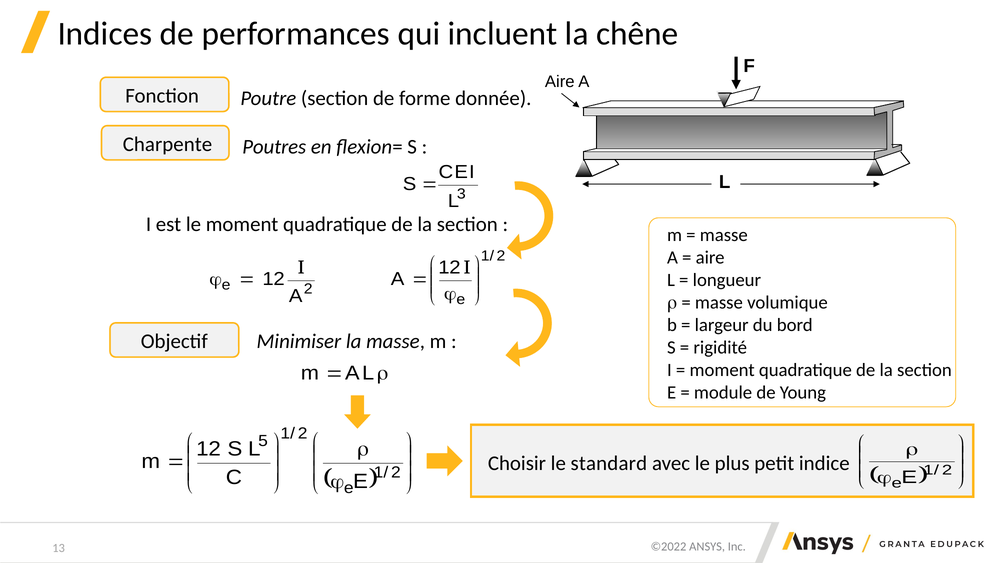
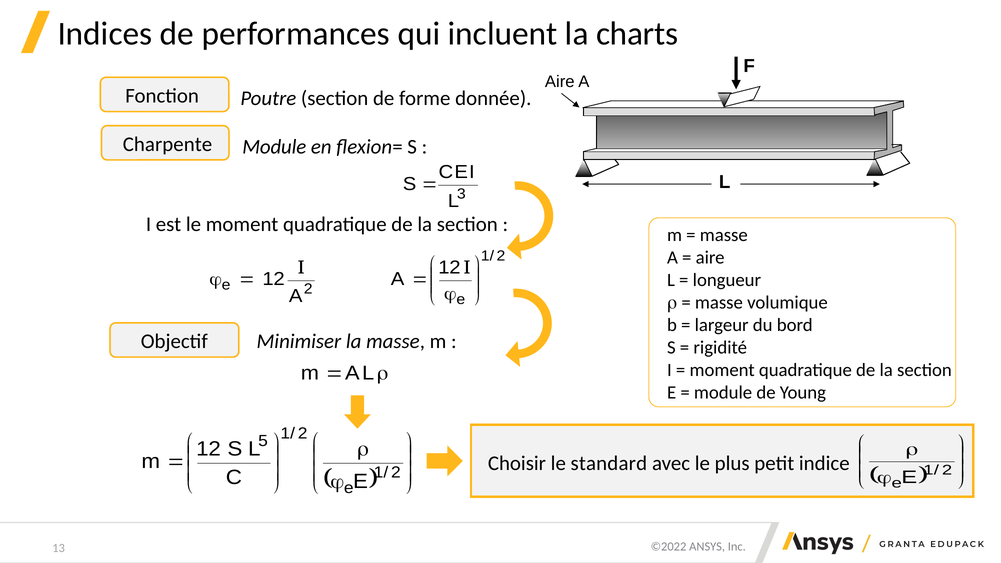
chêne: chêne -> charts
Poutres at (274, 147): Poutres -> Module
